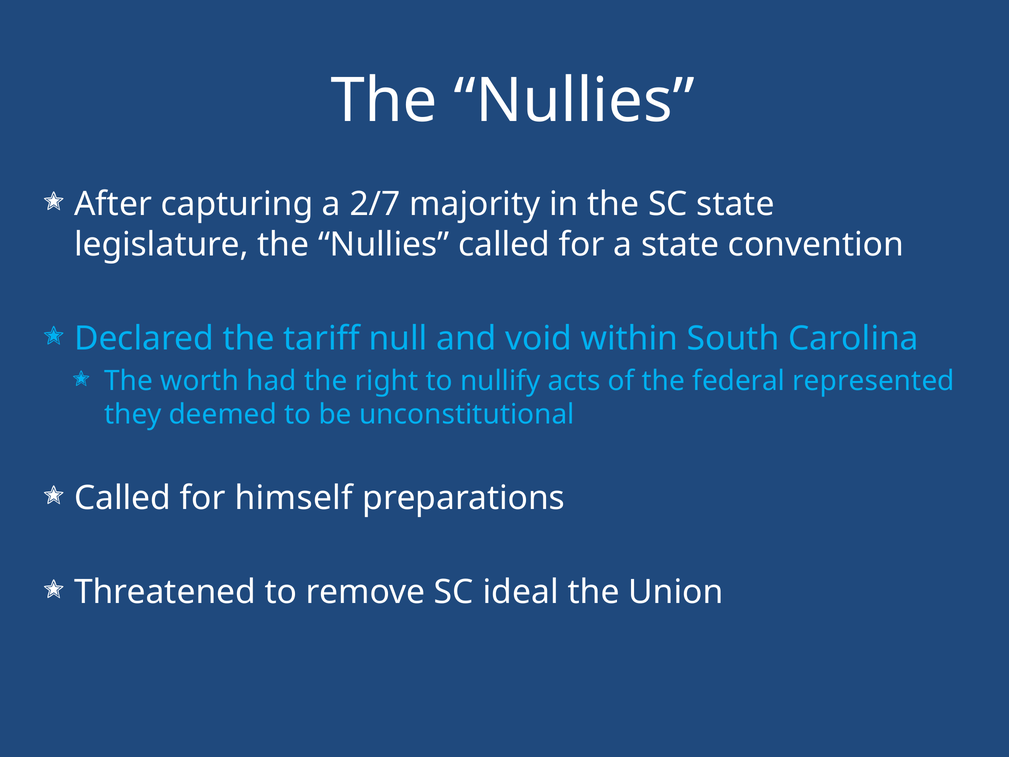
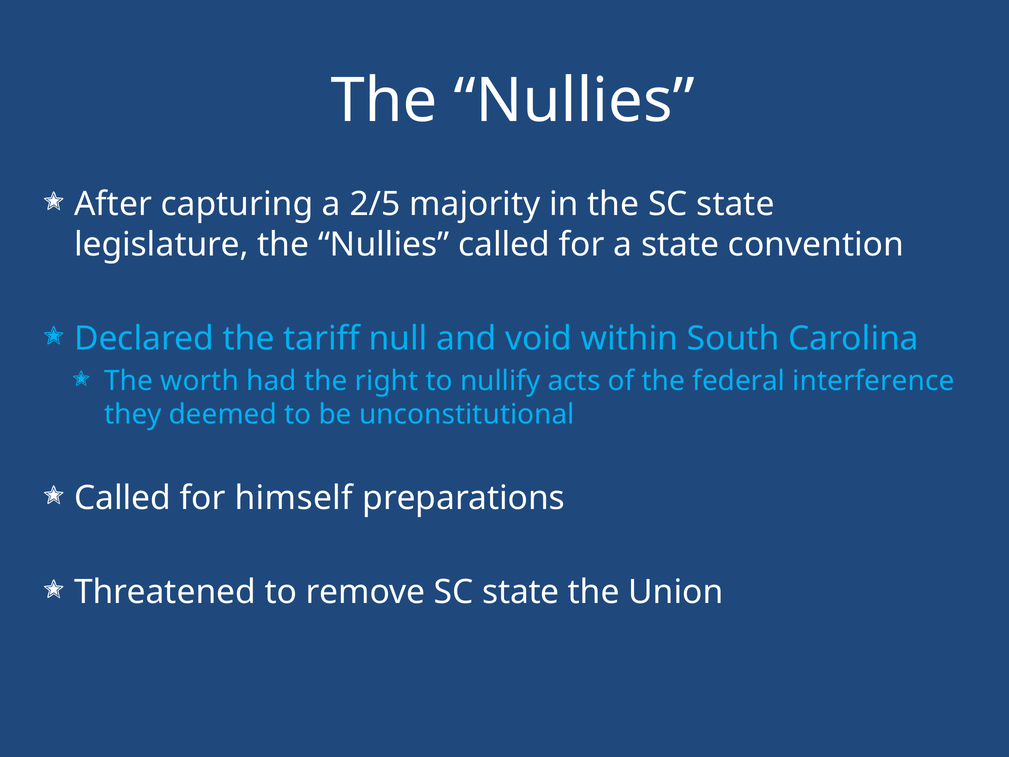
2/7: 2/7 -> 2/5
represented: represented -> interference
remove SC ideal: ideal -> state
